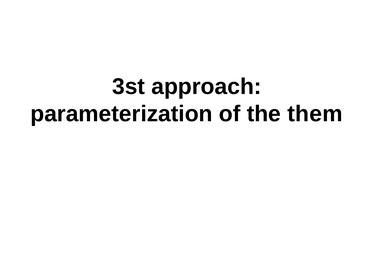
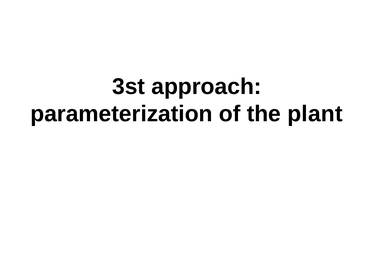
them: them -> plant
